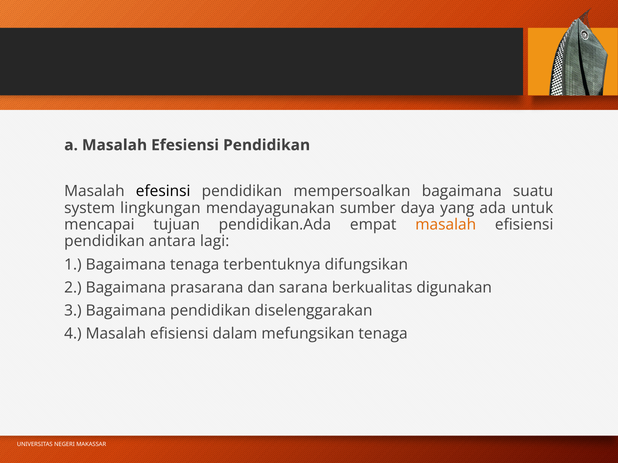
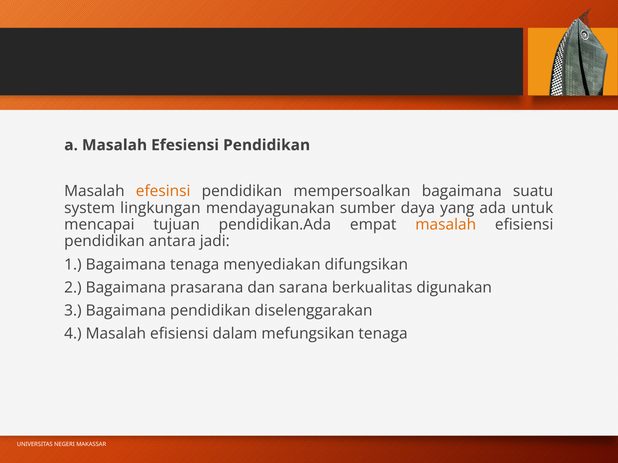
efesinsi colour: black -> orange
lagi: lagi -> jadi
terbentuknya: terbentuknya -> menyediakan
